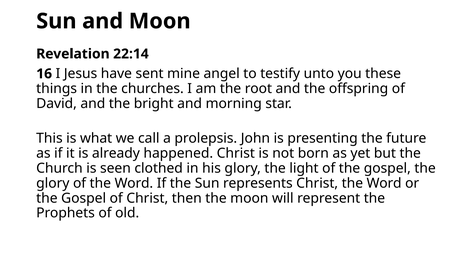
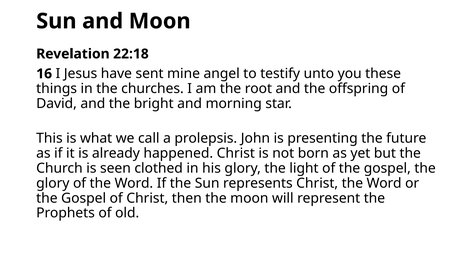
22:14: 22:14 -> 22:18
